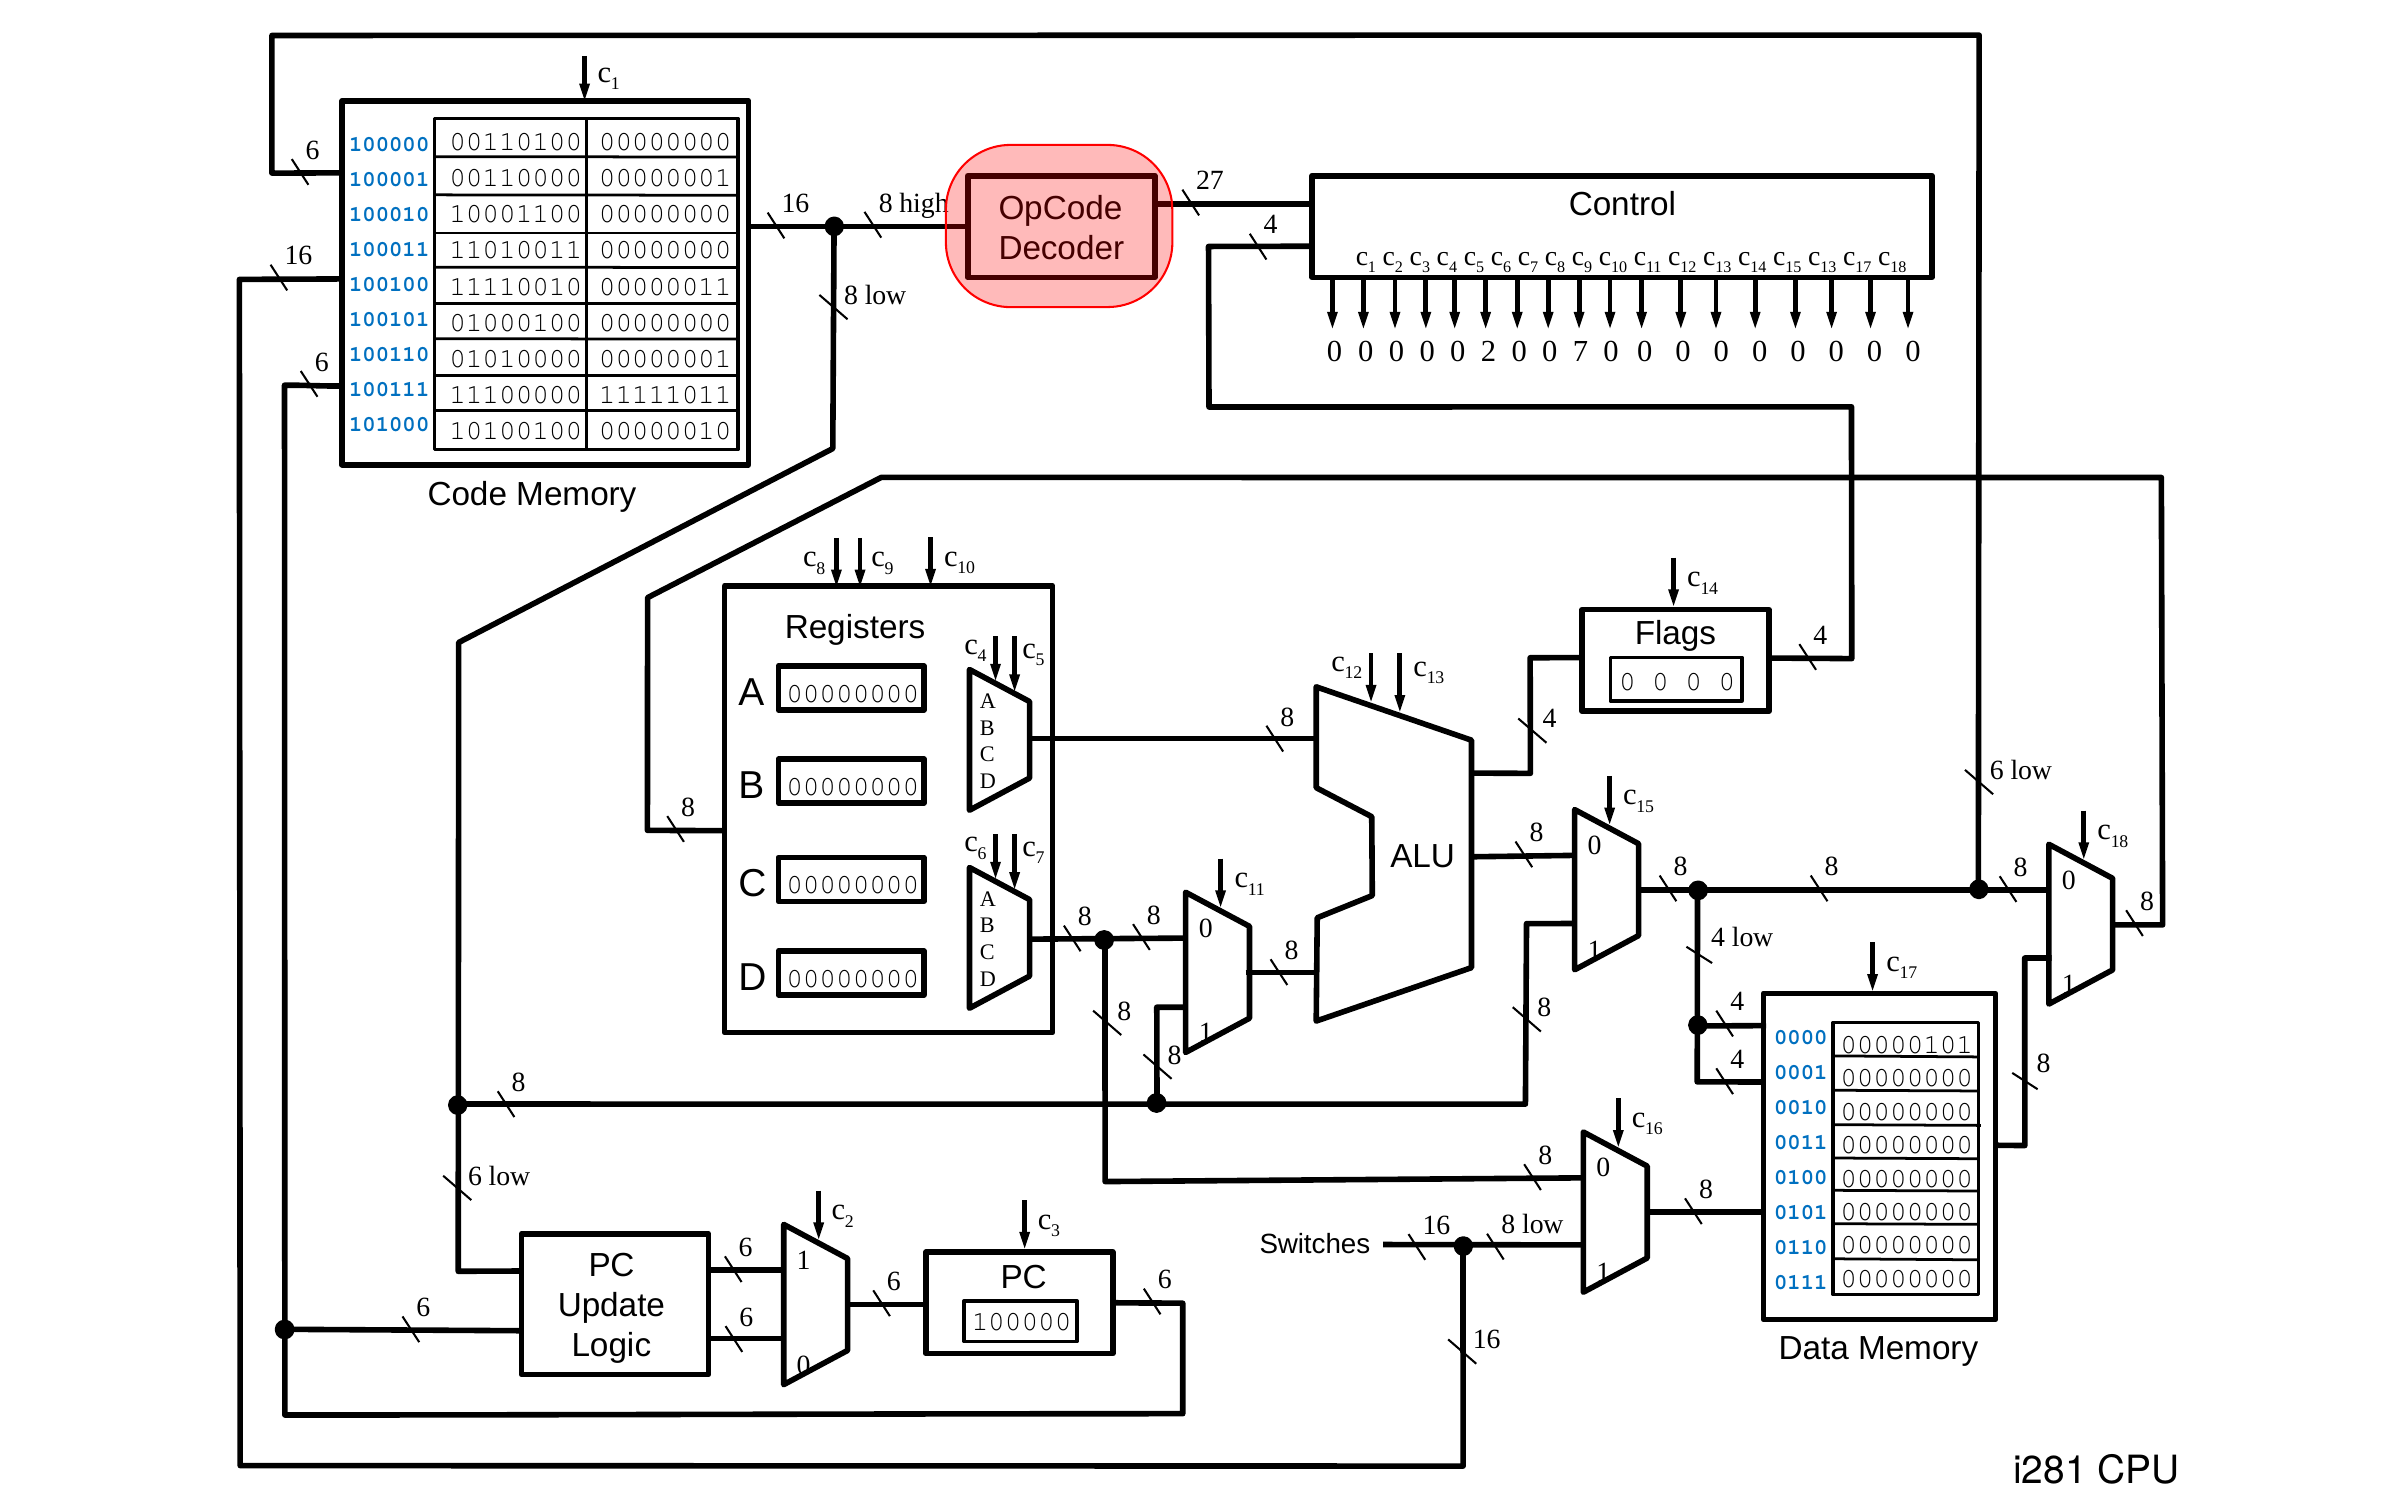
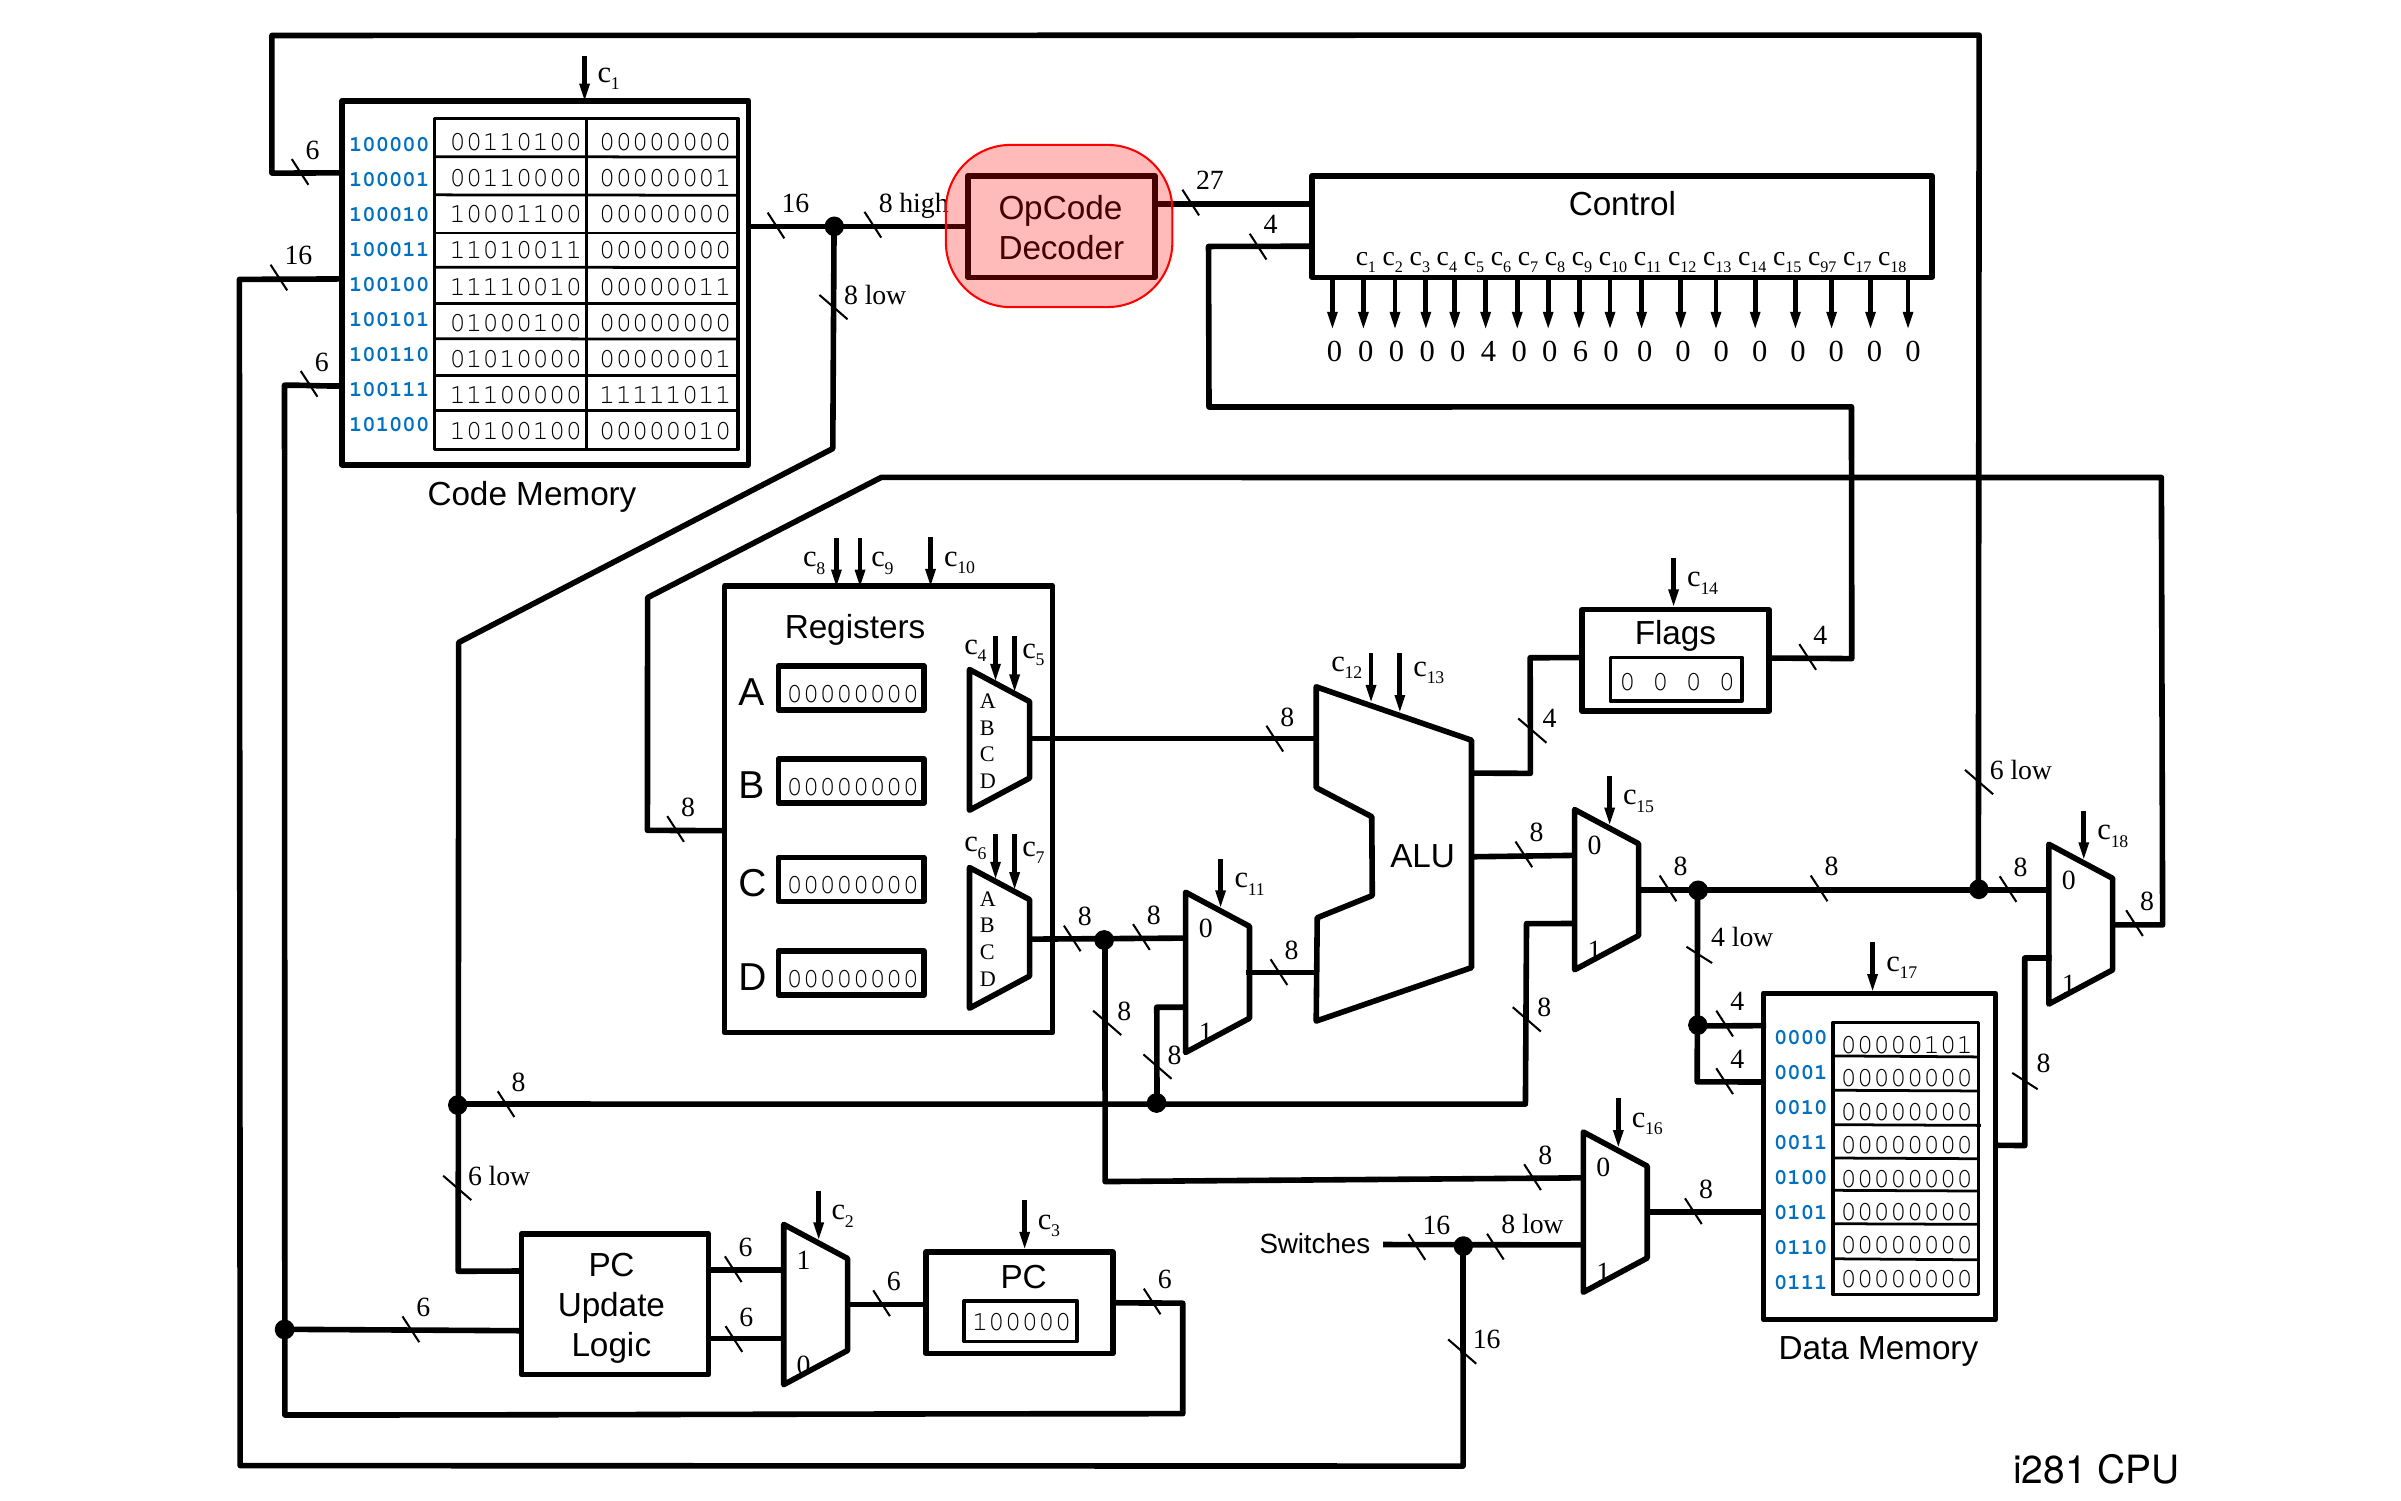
13 at (1828, 267): 13 -> 97
0 2: 2 -> 4
0 7: 7 -> 6
